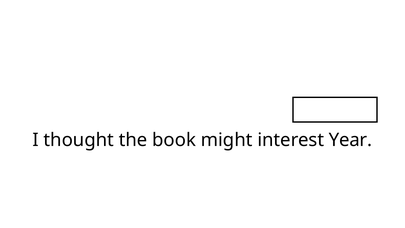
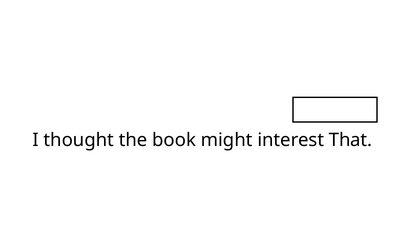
Year: Year -> That
